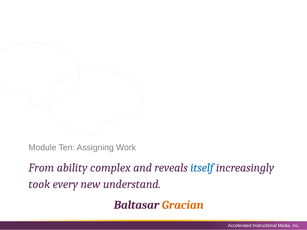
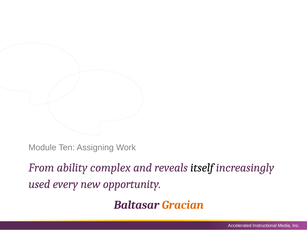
itself colour: blue -> black
took: took -> used
understand: understand -> opportunity
